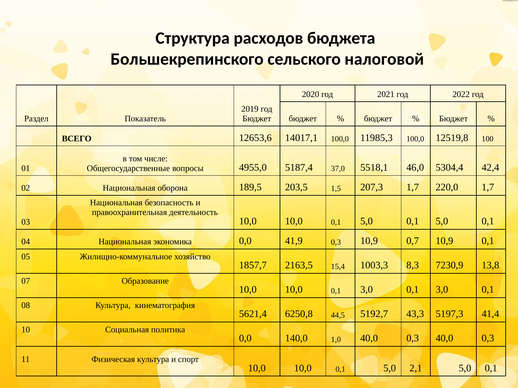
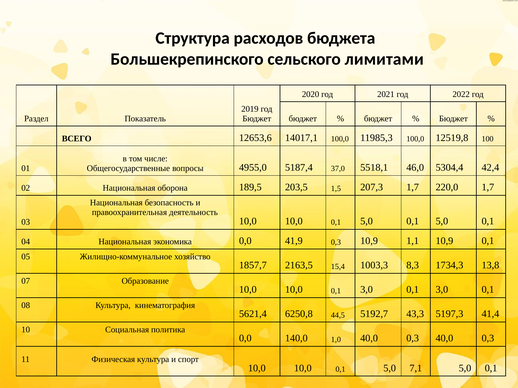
налоговой: налоговой -> лимитами
0,7: 0,7 -> 1,1
7230,9: 7230,9 -> 1734,3
2,1: 2,1 -> 7,1
